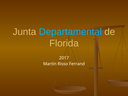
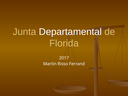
Departamental colour: light blue -> white
